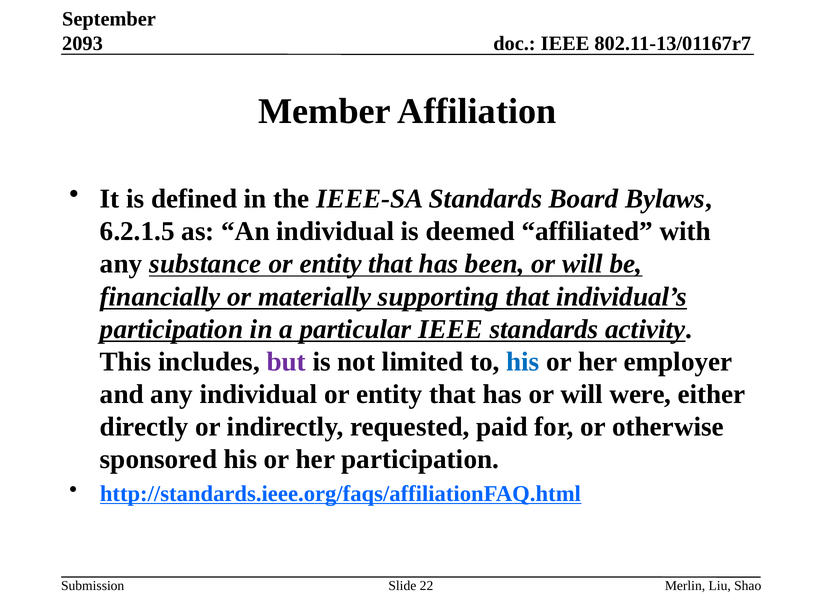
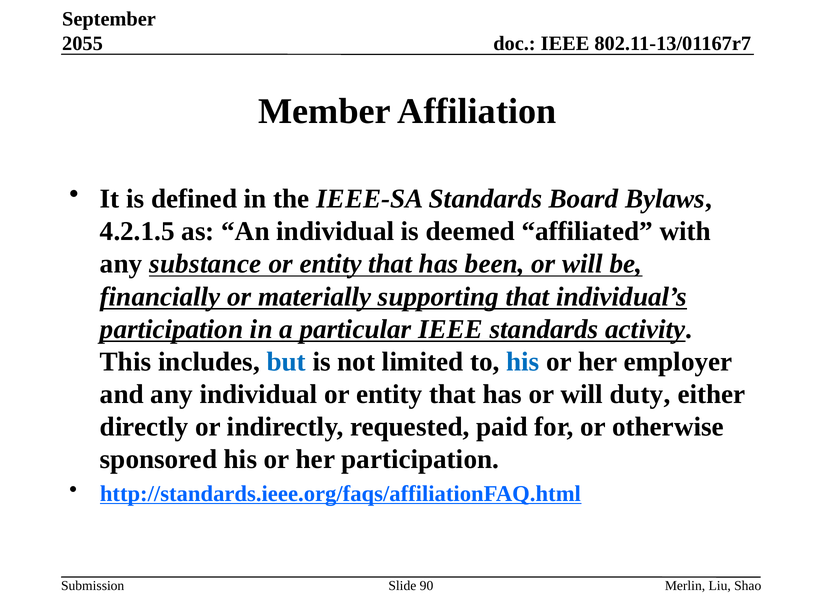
2093: 2093 -> 2055
6.2.1.5: 6.2.1.5 -> 4.2.1.5
but colour: purple -> blue
were: were -> duty
22: 22 -> 90
